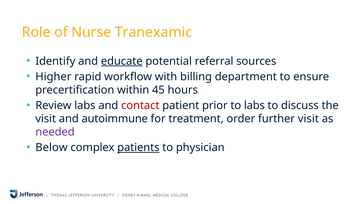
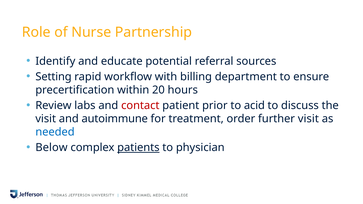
Tranexamic: Tranexamic -> Partnership
educate underline: present -> none
Higher: Higher -> Setting
45: 45 -> 20
to labs: labs -> acid
needed colour: purple -> blue
